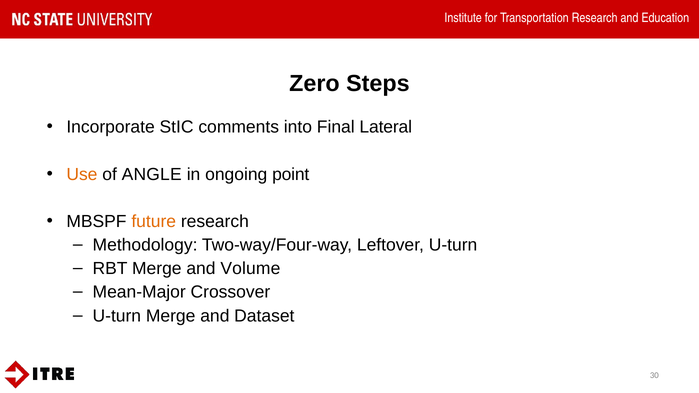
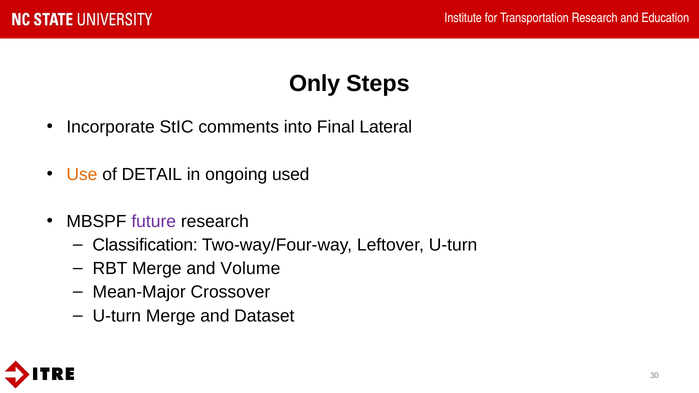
Zero: Zero -> Only
ANGLE: ANGLE -> DETAIL
point: point -> used
future colour: orange -> purple
Methodology: Methodology -> Classification
